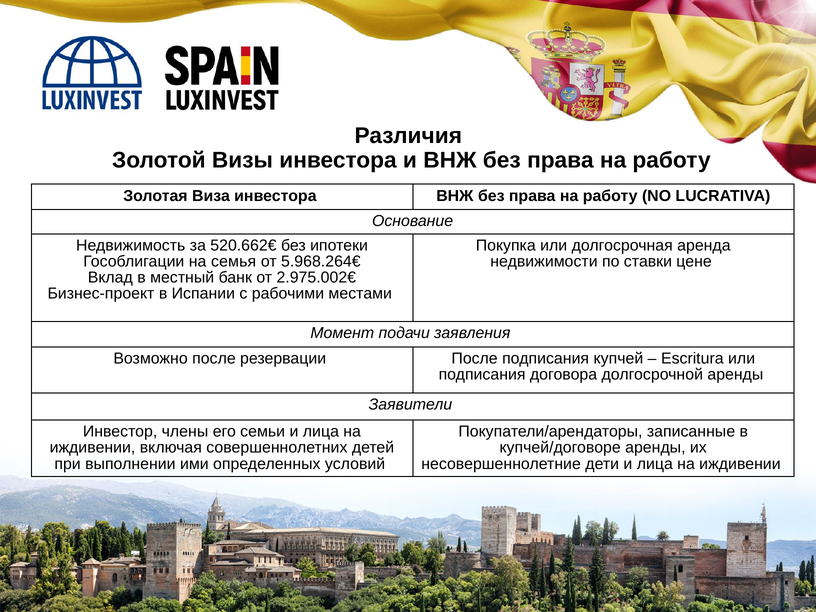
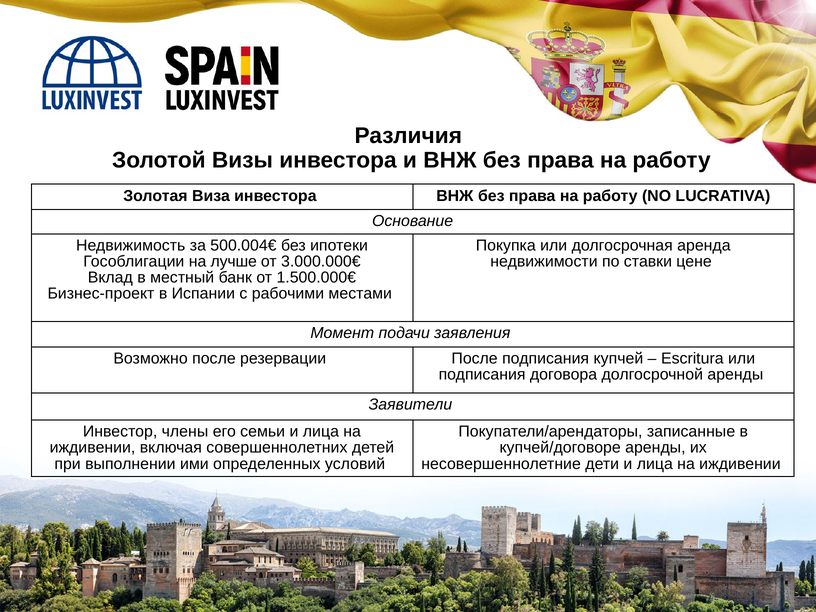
520.662€: 520.662€ -> 500.004€
семья: семья -> лучше
5.968.264€: 5.968.264€ -> 3.000.000€
2.975.002€: 2.975.002€ -> 1.500.000€
